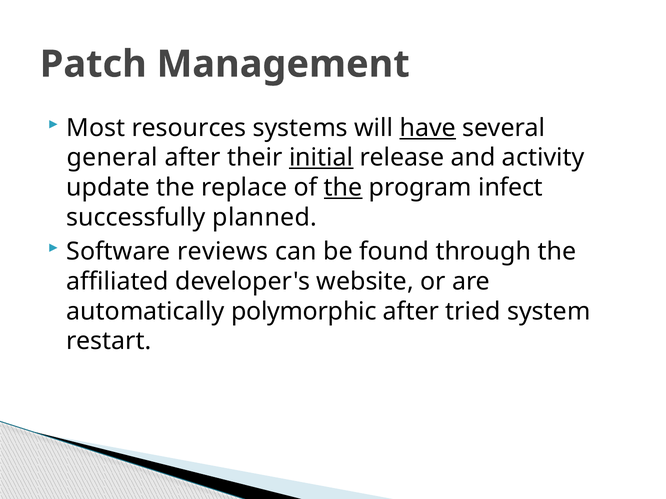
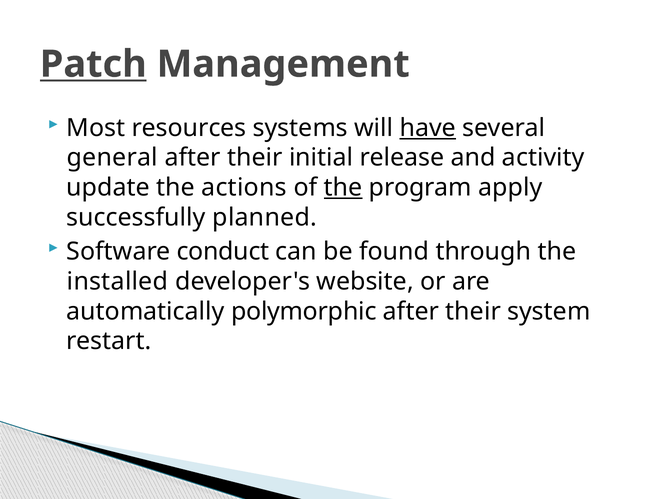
Patch underline: none -> present
initial underline: present -> none
replace: replace -> actions
infect: infect -> apply
reviews: reviews -> conduct
affiliated: affiliated -> installed
tried at (473, 312): tried -> their
